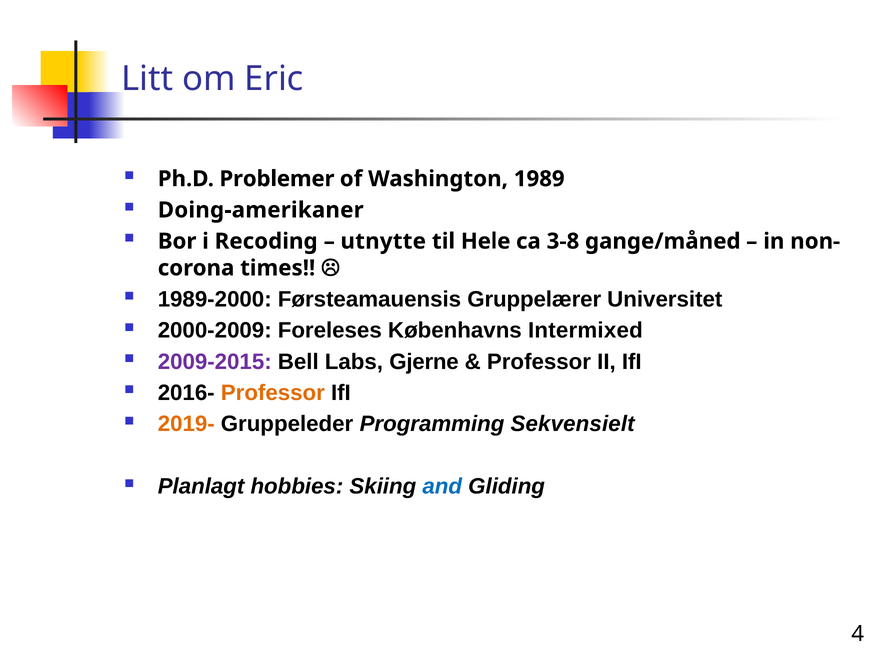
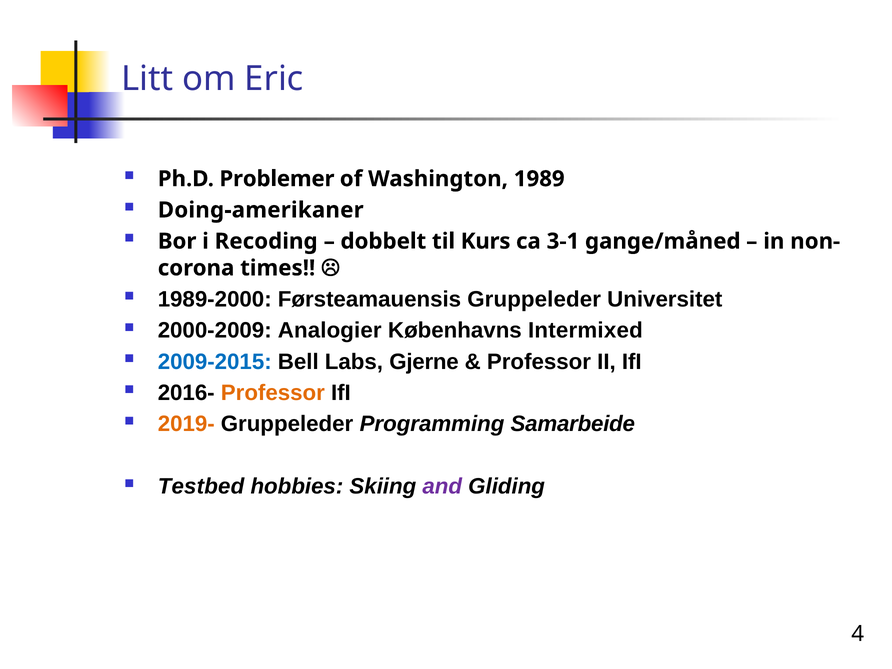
utnytte: utnytte -> dobbelt
Hele: Hele -> Kurs
3-8: 3-8 -> 3-1
Førsteamauensis Gruppelærer: Gruppelærer -> Gruppeleder
Foreleses: Foreleses -> Analogier
2009-2015 colour: purple -> blue
Sekvensielt: Sekvensielt -> Samarbeide
Planlagt: Planlagt -> Testbed
and colour: blue -> purple
